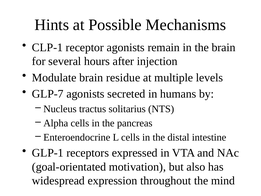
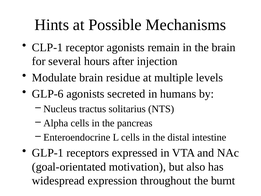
GLP-7: GLP-7 -> GLP-6
mind: mind -> burnt
